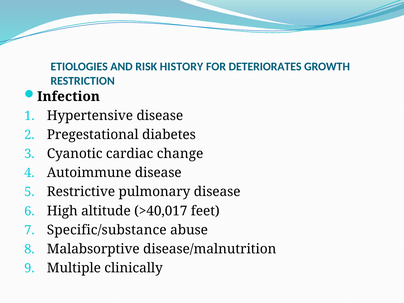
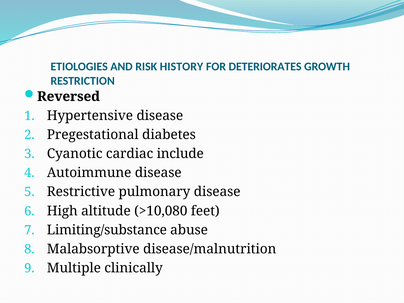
Infection: Infection -> Reversed
change: change -> include
>40,017: >40,017 -> >10,080
Specific/substance: Specific/substance -> Limiting/substance
